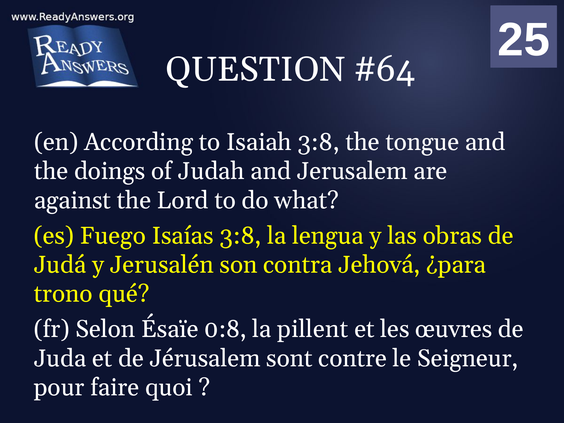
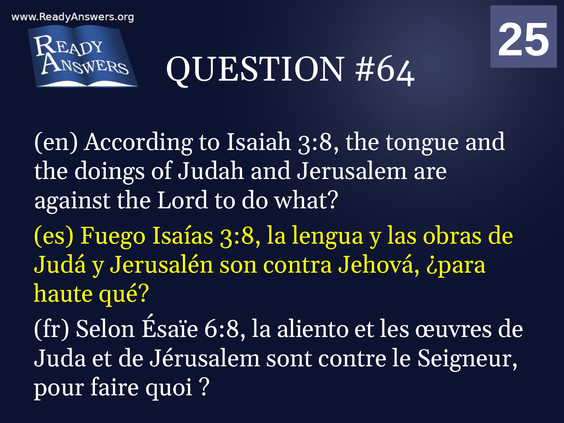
trono: trono -> haute
0:8: 0:8 -> 6:8
pillent: pillent -> aliento
